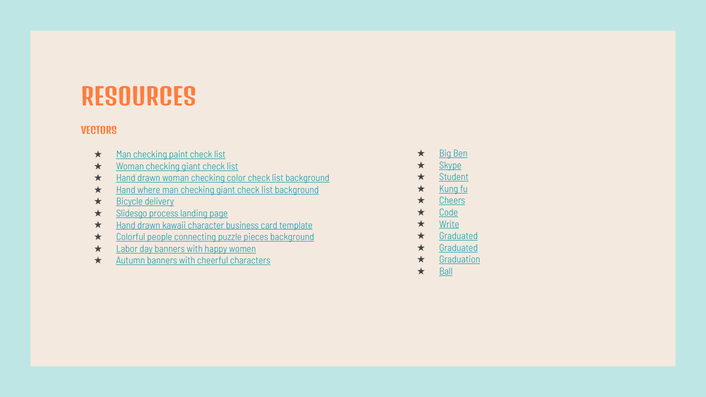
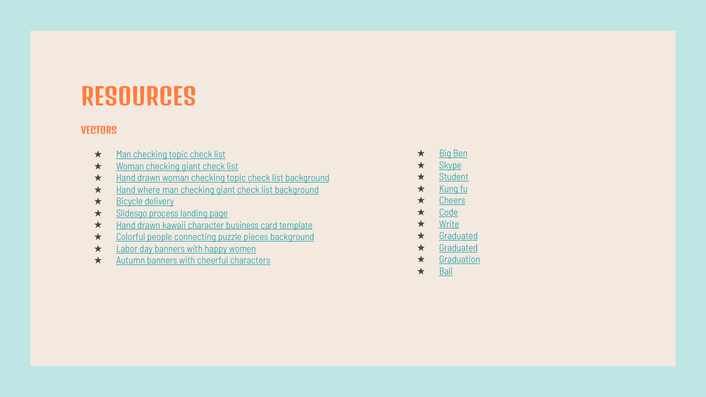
Man checking paint: paint -> topic
woman checking color: color -> topic
